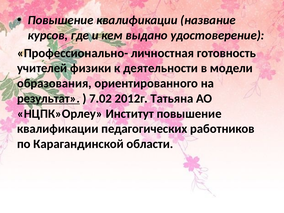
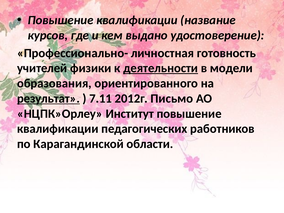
деятельности underline: none -> present
7.02: 7.02 -> 7.11
Татьяна: Татьяна -> Письмо
